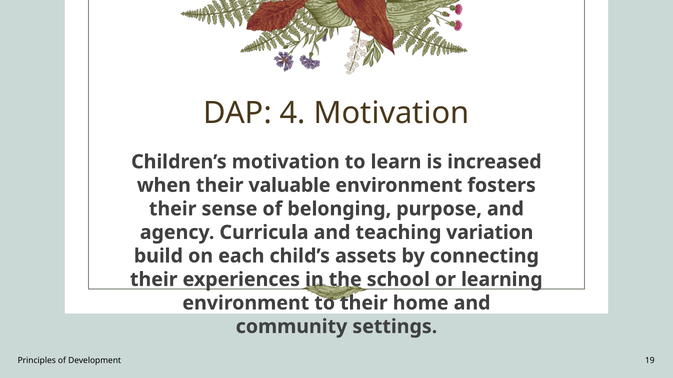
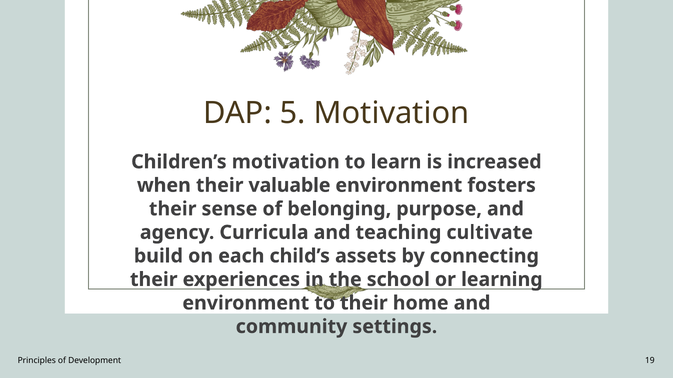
4: 4 -> 5
variation: variation -> cultivate
